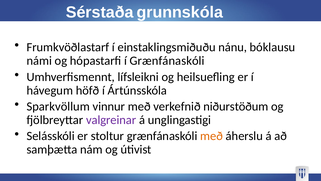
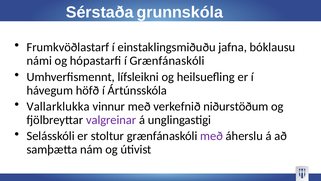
nánu: nánu -> jafna
Sparkvöllum: Sparkvöllum -> Vallarklukka
með at (212, 136) colour: orange -> purple
